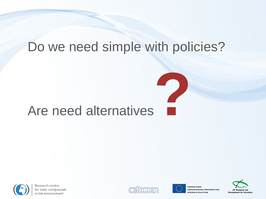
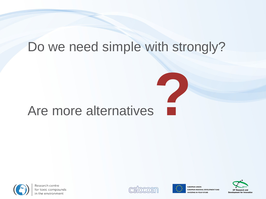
policies: policies -> strongly
Are need: need -> more
